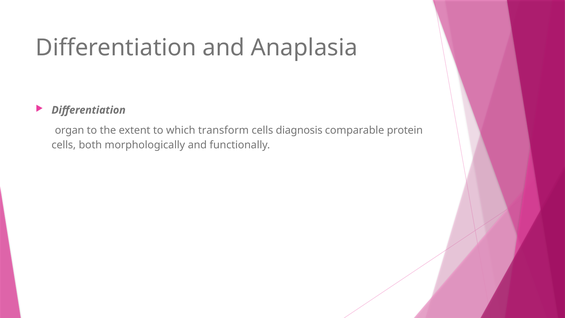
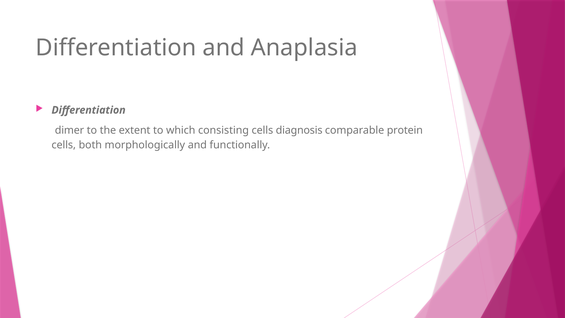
organ: organ -> dimer
transform: transform -> consisting
